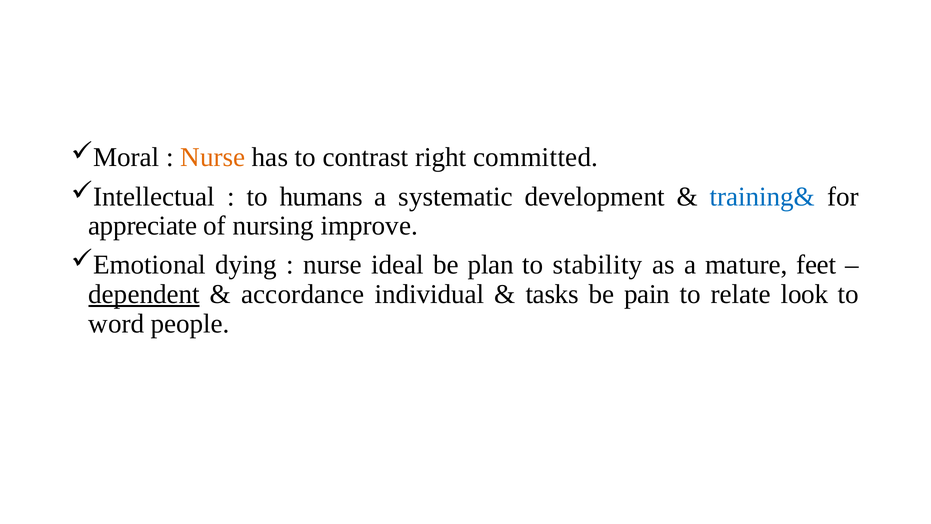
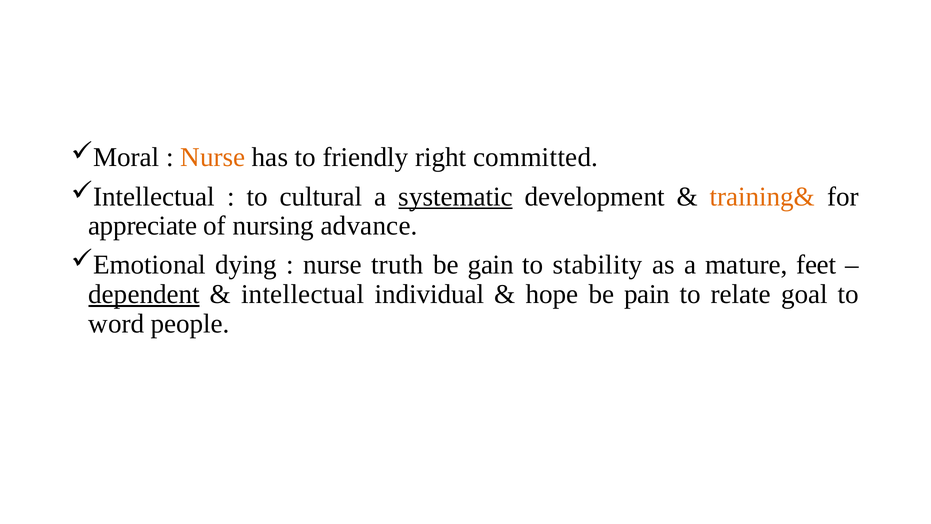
contrast: contrast -> friendly
humans: humans -> cultural
systematic underline: none -> present
training& colour: blue -> orange
improve: improve -> advance
ideal: ideal -> truth
plan: plan -> gain
accordance: accordance -> intellectual
tasks: tasks -> hope
look: look -> goal
